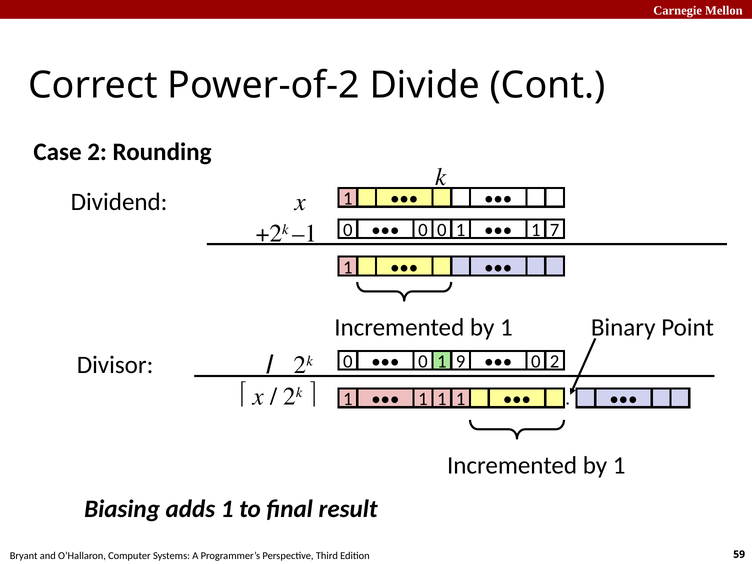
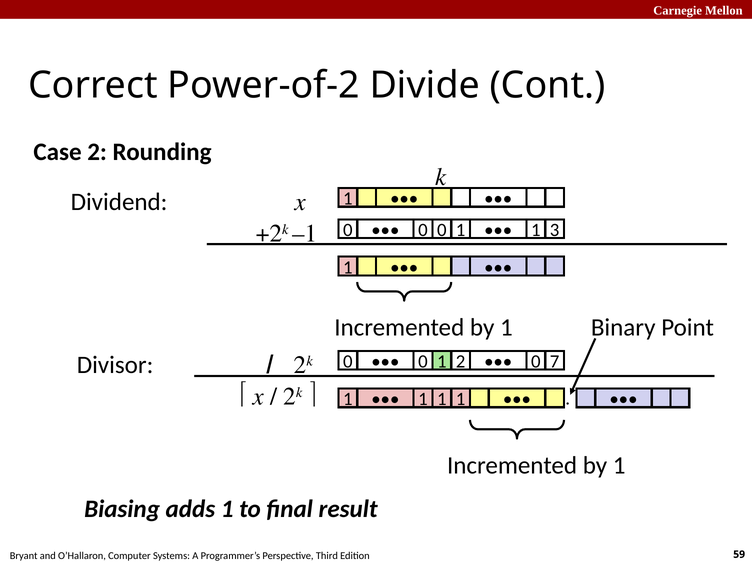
7: 7 -> 3
1 9: 9 -> 2
0 2: 2 -> 7
